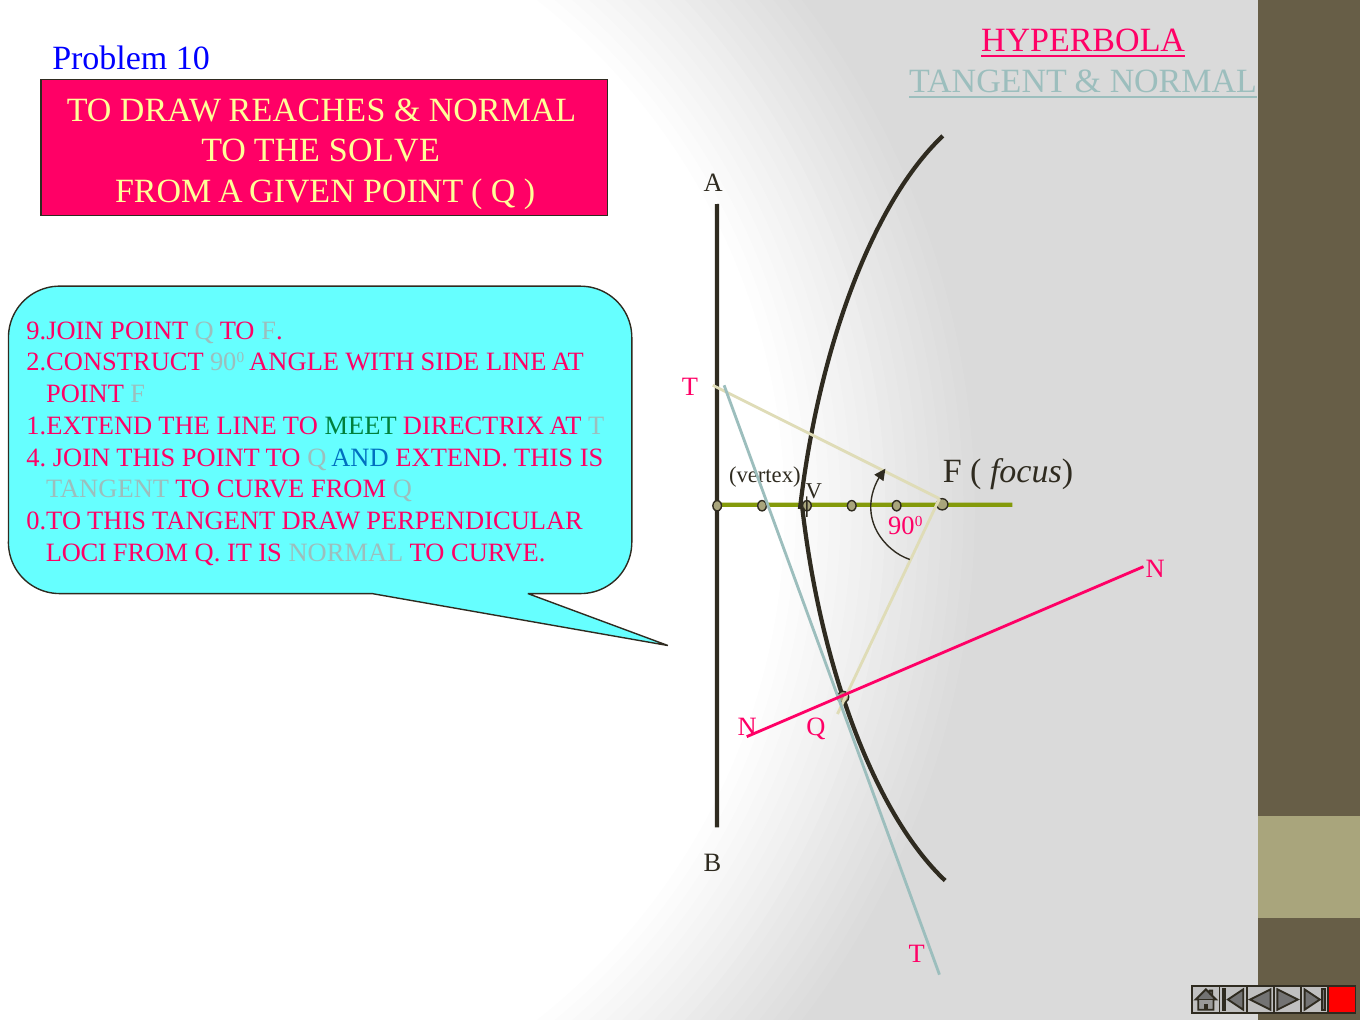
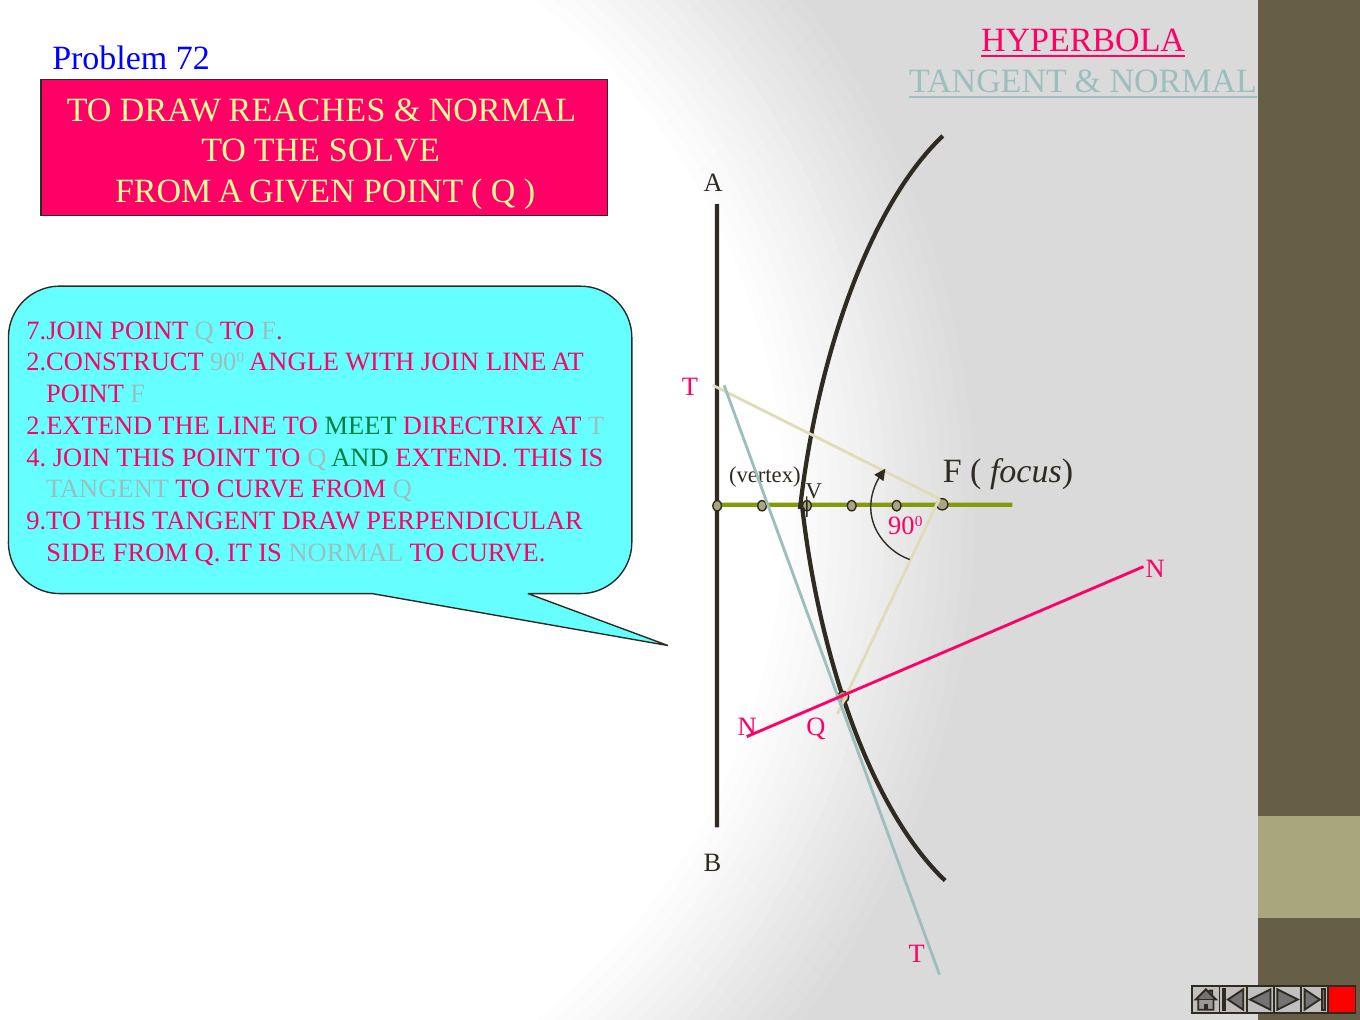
10: 10 -> 72
9.JOIN: 9.JOIN -> 7.JOIN
WITH SIDE: SIDE -> JOIN
1.EXTEND: 1.EXTEND -> 2.EXTEND
AND colour: blue -> green
0.TO: 0.TO -> 9.TO
LOCI: LOCI -> SIDE
